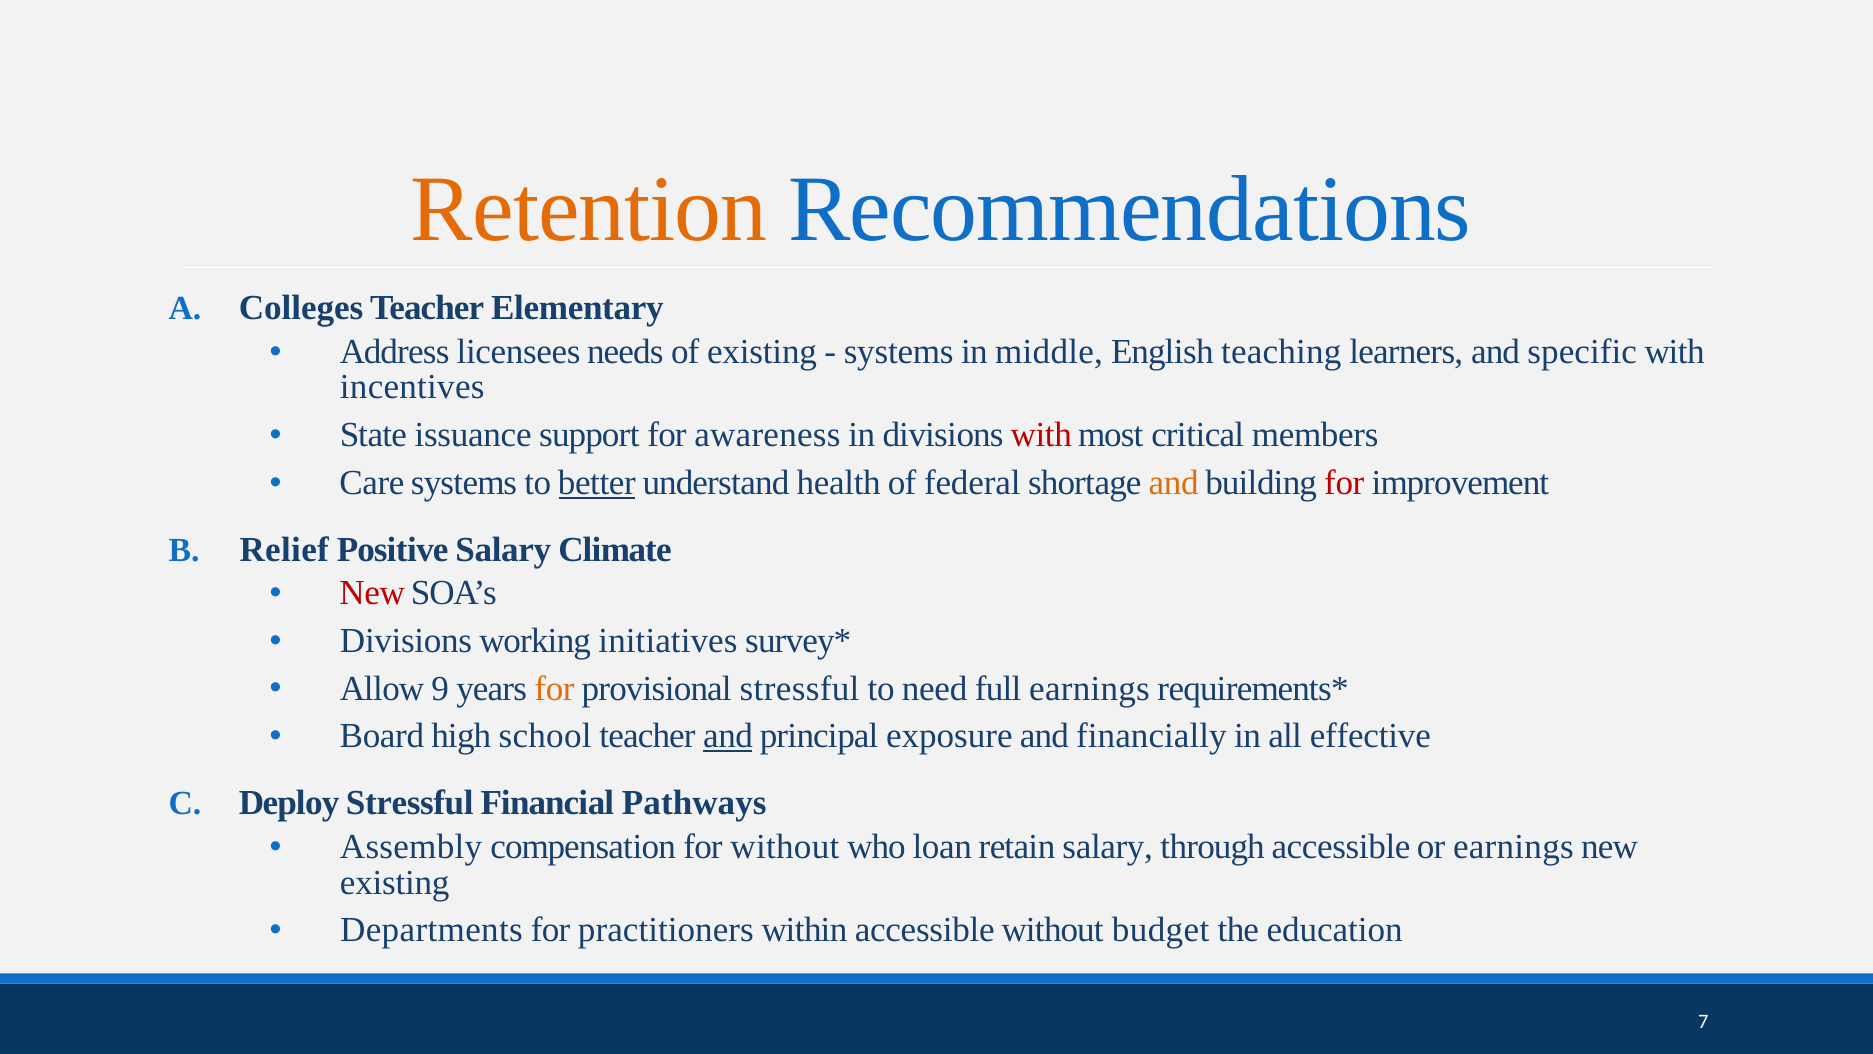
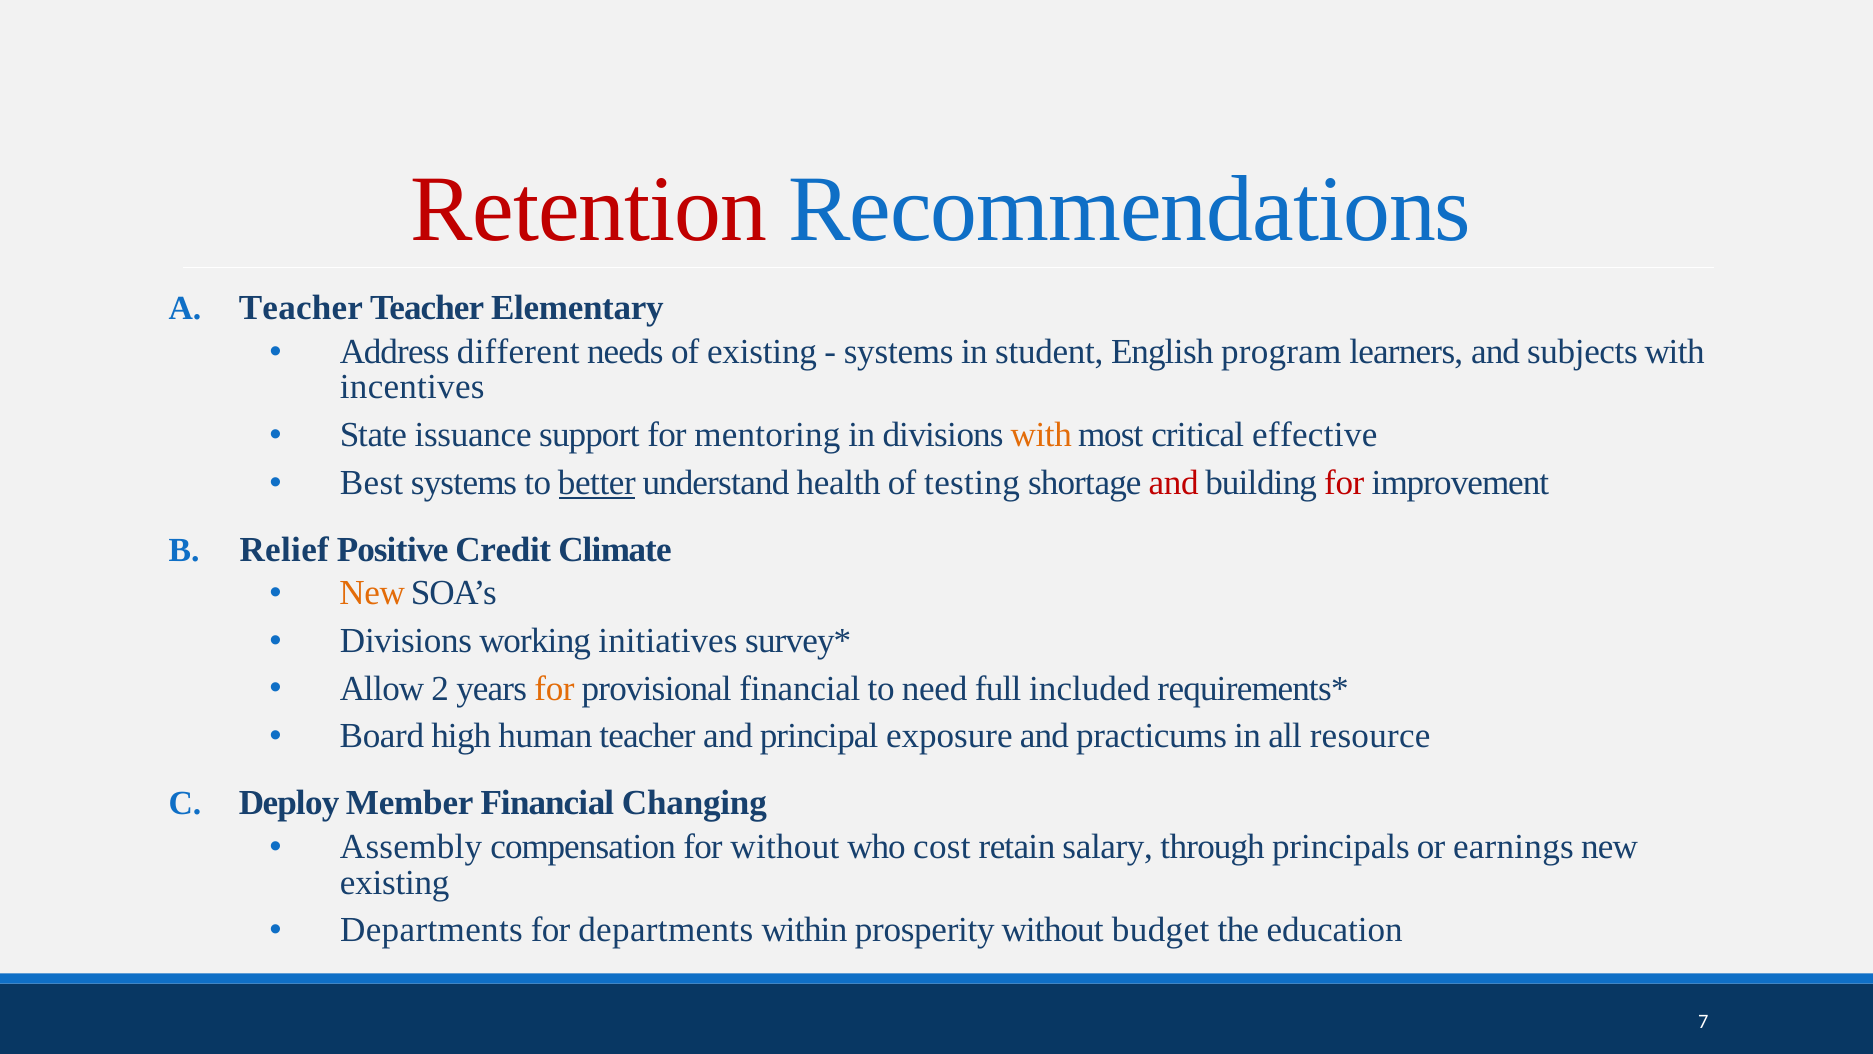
Retention colour: orange -> red
Colleges at (301, 308): Colleges -> Teacher
licensees: licensees -> different
middle: middle -> student
teaching: teaching -> program
specific: specific -> subjects
awareness: awareness -> mentoring
with at (1041, 435) colour: red -> orange
members: members -> effective
Care: Care -> Best
federal: federal -> testing
and at (1174, 482) colour: orange -> red
Positive Salary: Salary -> Credit
New at (372, 593) colour: red -> orange
9: 9 -> 2
provisional stressful: stressful -> financial
full earnings: earnings -> included
school: school -> human
and at (728, 736) underline: present -> none
financially: financially -> practicums
effective: effective -> resource
Deploy Stressful: Stressful -> Member
Pathways: Pathways -> Changing
loan: loan -> cost
through accessible: accessible -> principals
for practitioners: practitioners -> departments
within accessible: accessible -> prosperity
